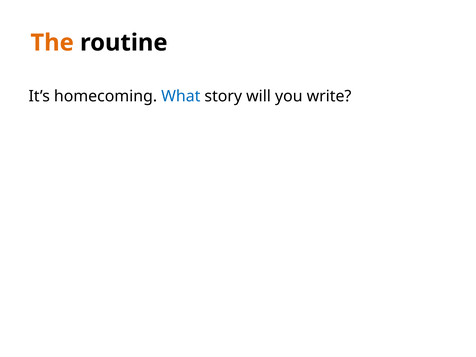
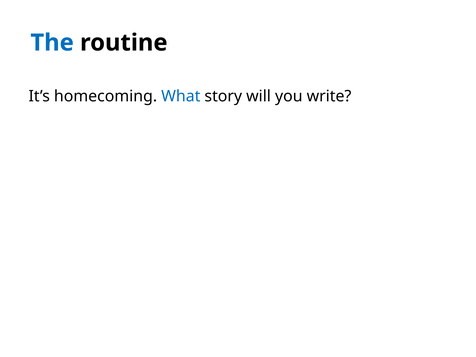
The colour: orange -> blue
